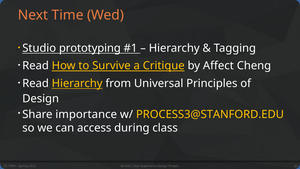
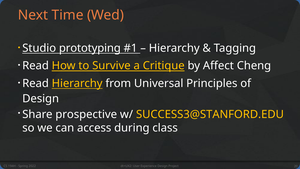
importance: importance -> prospective
PROCESS3@STANFORD.EDU: PROCESS3@STANFORD.EDU -> SUCCESS3@STANFORD.EDU
